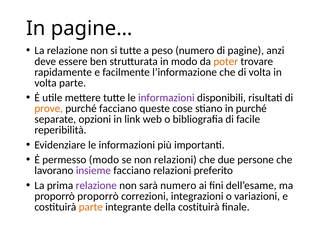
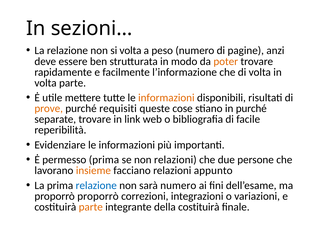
pagine…: pagine… -> sezioni…
si tutte: tutte -> volta
informazioni at (166, 98) colour: purple -> orange
purché facciano: facciano -> requisiti
separate opzioni: opzioni -> trovare
permesso modo: modo -> prima
insieme colour: purple -> orange
preferito: preferito -> appunto
relazione at (96, 185) colour: purple -> blue
